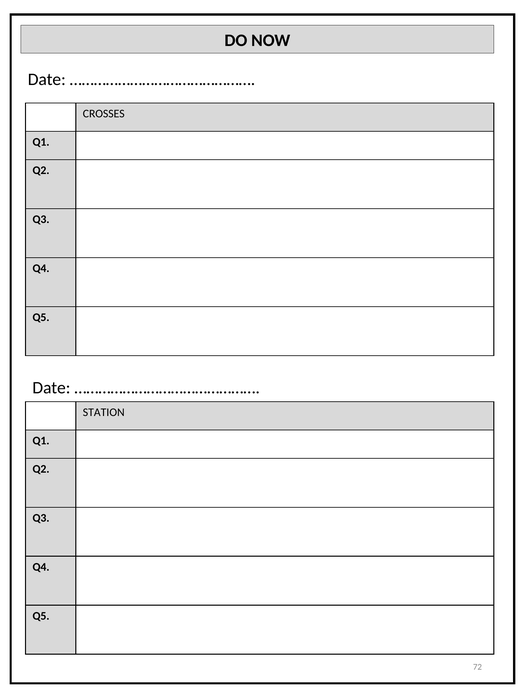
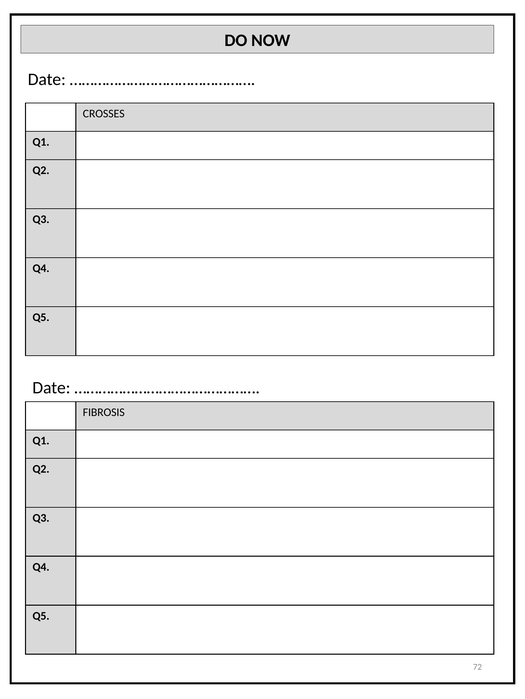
STATION: STATION -> FIBROSIS
